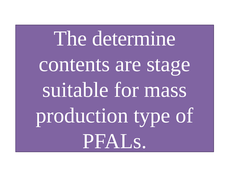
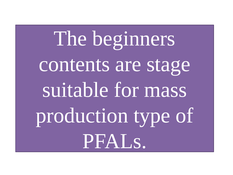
determine: determine -> beginners
